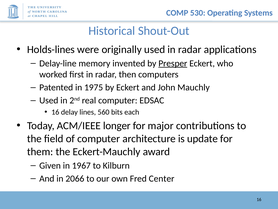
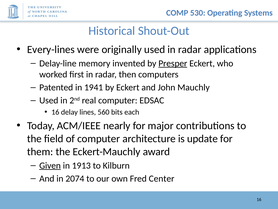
Holds-lines: Holds-lines -> Every-lines
1975: 1975 -> 1941
longer: longer -> nearly
Given underline: none -> present
1967: 1967 -> 1913
2066: 2066 -> 2074
